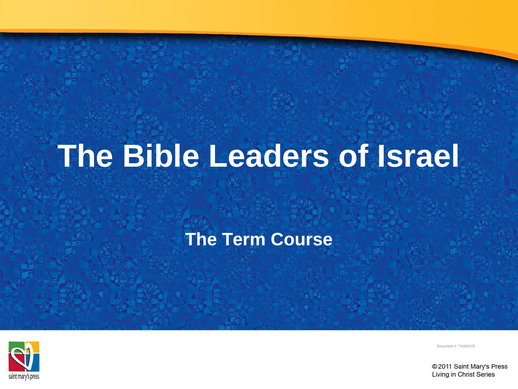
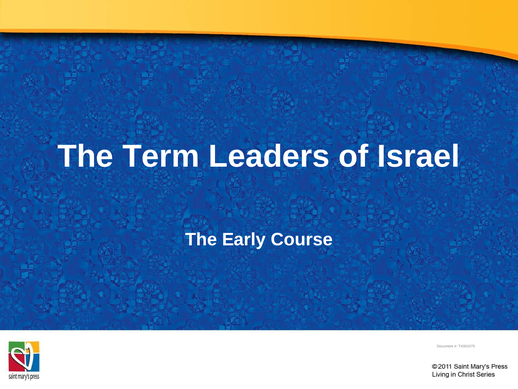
Bible: Bible -> Term
Term: Term -> Early
